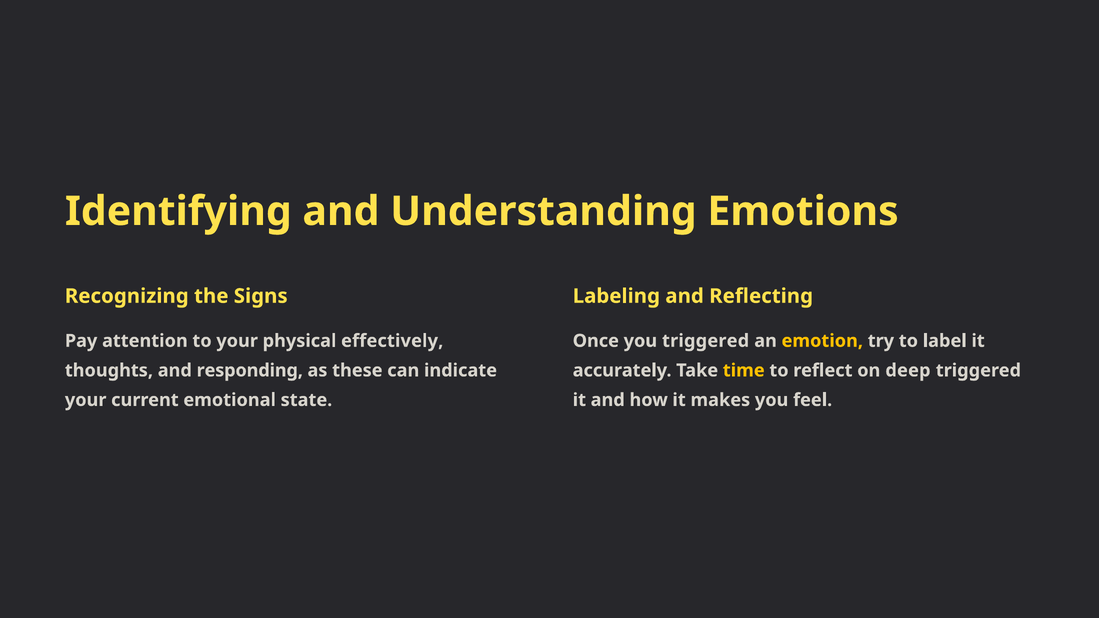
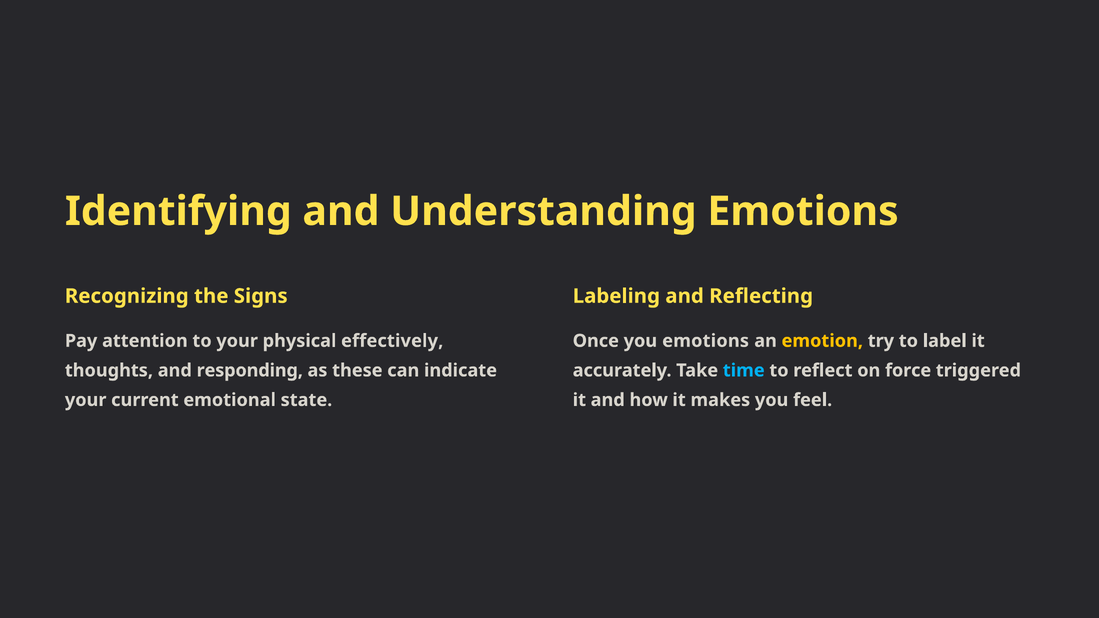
you triggered: triggered -> emotions
time colour: yellow -> light blue
deep: deep -> force
